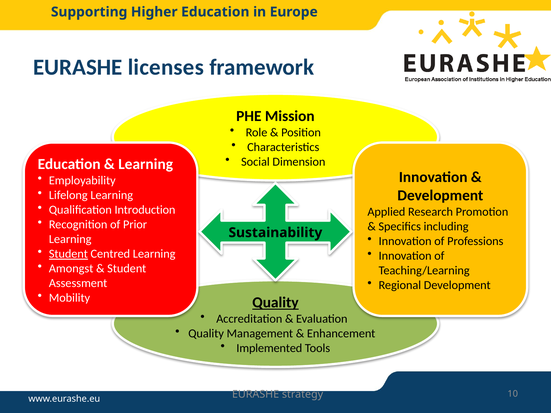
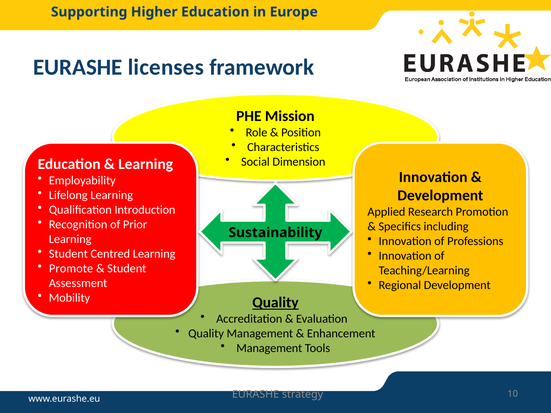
Student at (68, 254) underline: present -> none
Amongst: Amongst -> Promote
Implemented at (269, 348): Implemented -> Management
